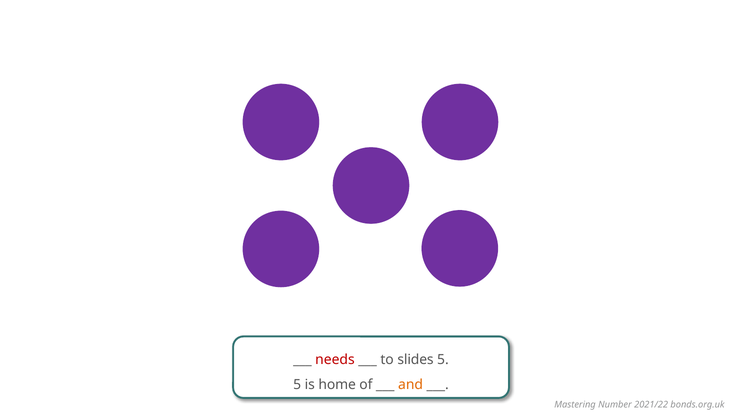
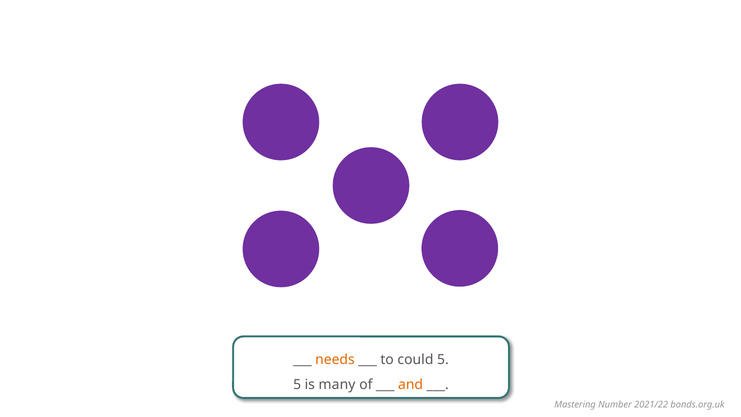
needs colour: red -> orange
slides: slides -> could
home: home -> many
